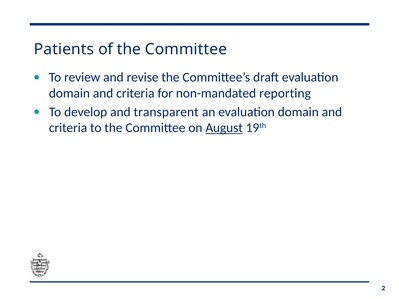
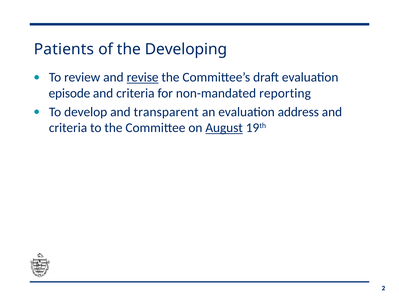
of the Committee: Committee -> Developing
revise underline: none -> present
domain at (69, 93): domain -> episode
an evaluation domain: domain -> address
